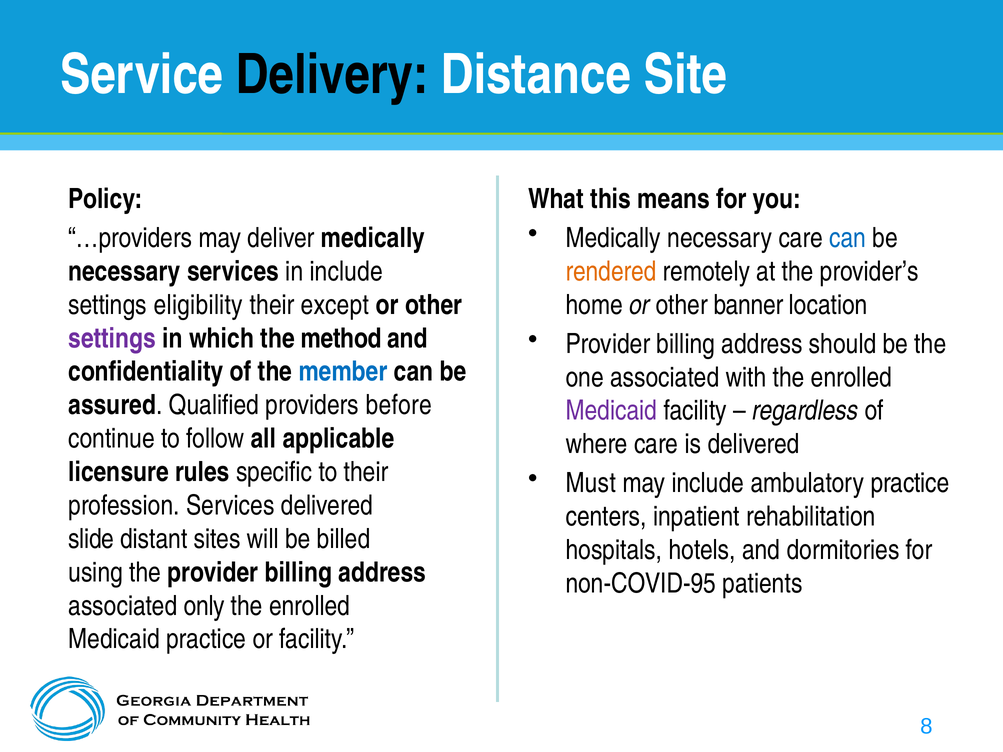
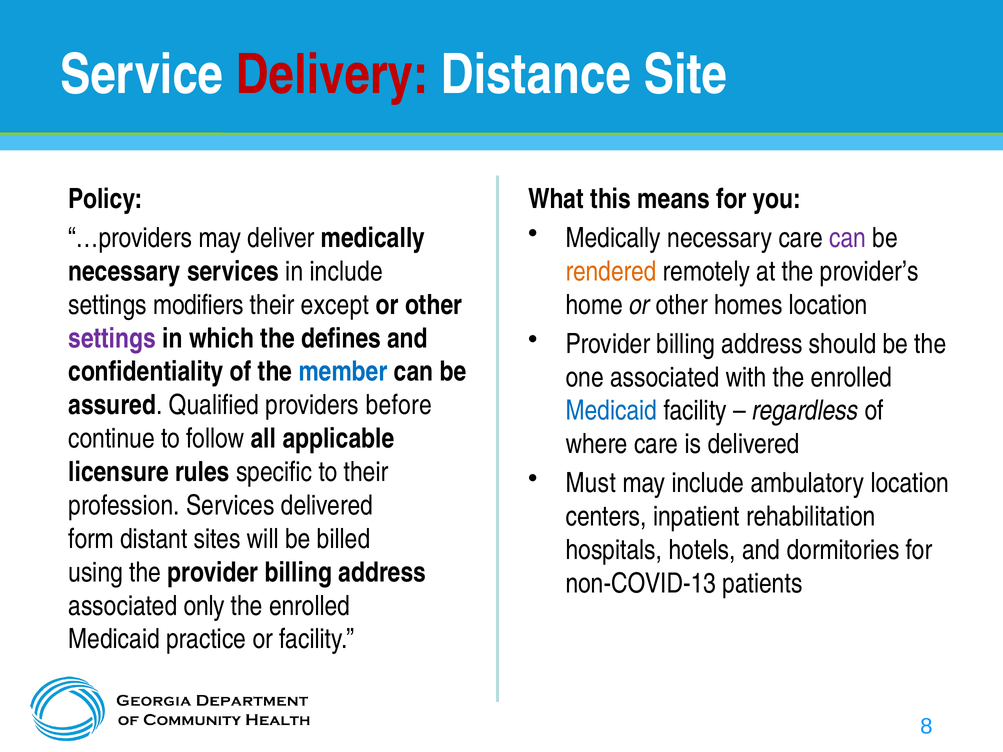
Delivery colour: black -> red
can at (848, 238) colour: blue -> purple
eligibility: eligibility -> modifiers
banner: banner -> homes
method: method -> defines
Medicaid at (611, 411) colour: purple -> blue
ambulatory practice: practice -> location
slide: slide -> form
non-COVID-95: non-COVID-95 -> non-COVID-13
